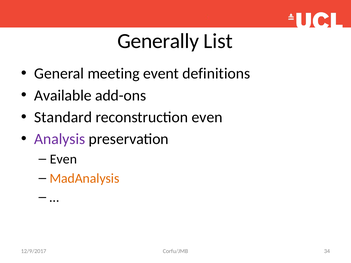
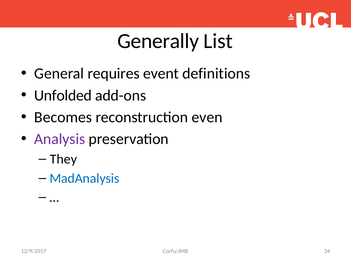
meeting: meeting -> requires
Available: Available -> Unfolded
Standard: Standard -> Becomes
Even at (63, 159): Even -> They
MadAnalysis colour: orange -> blue
